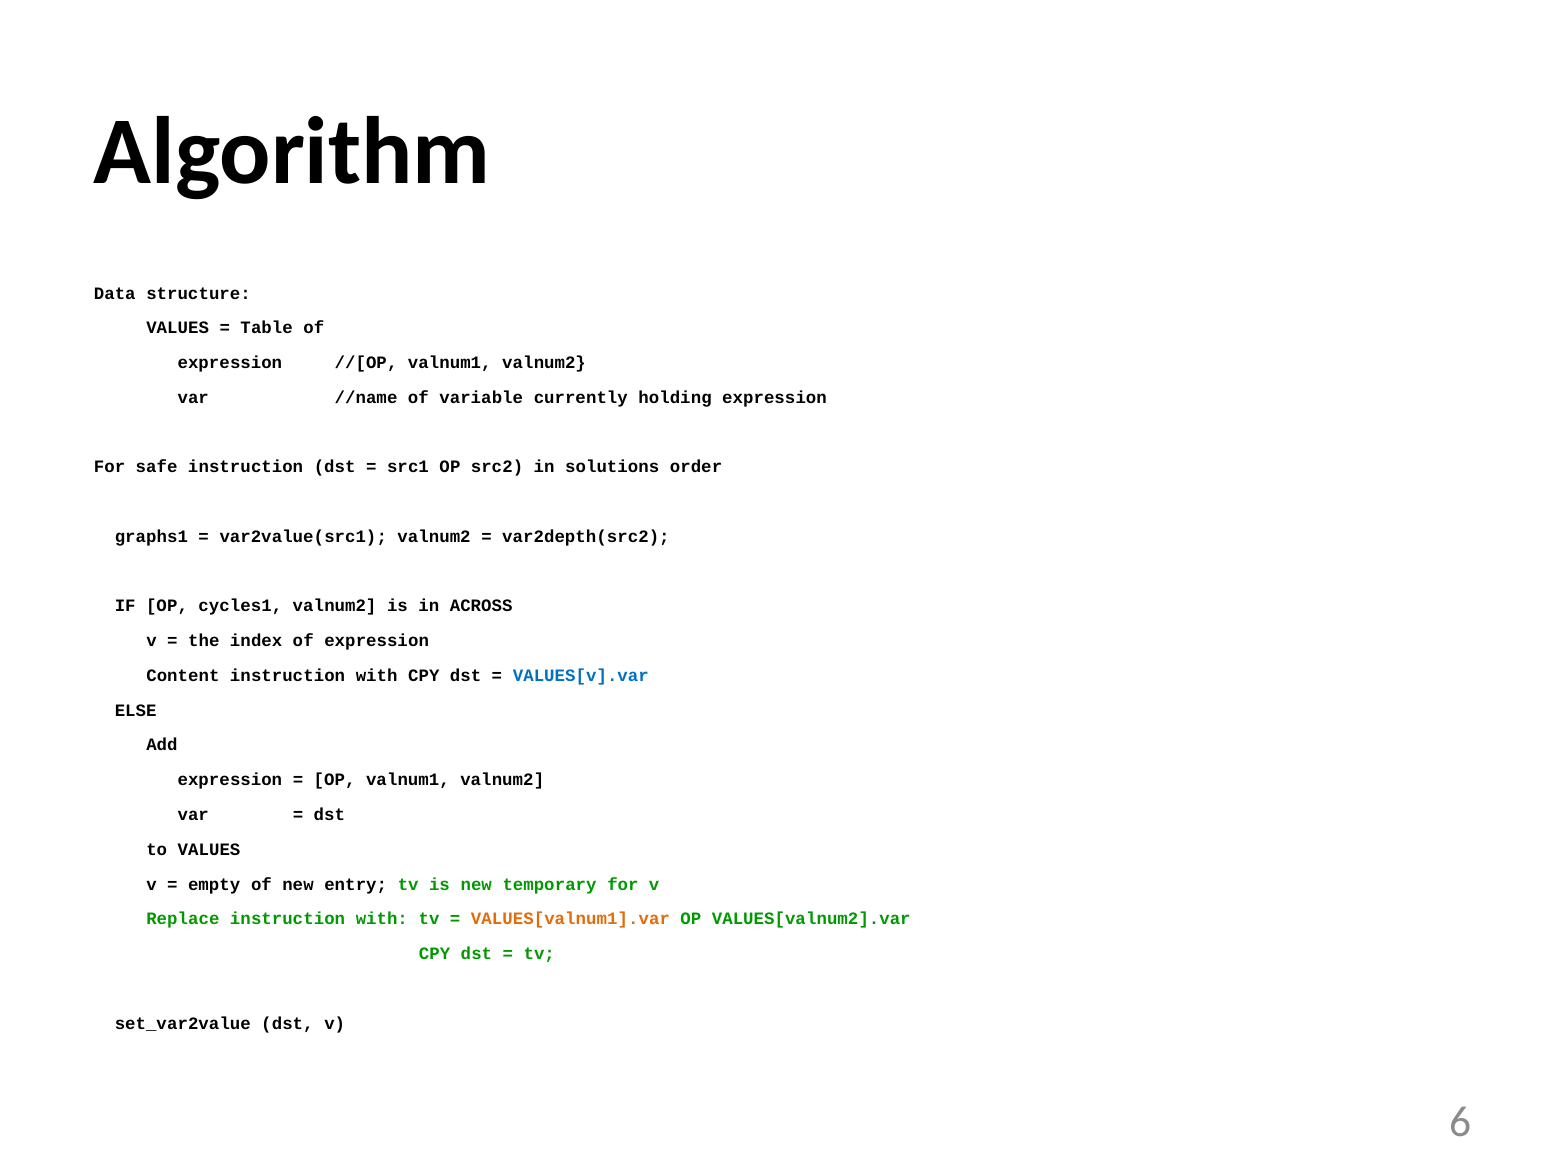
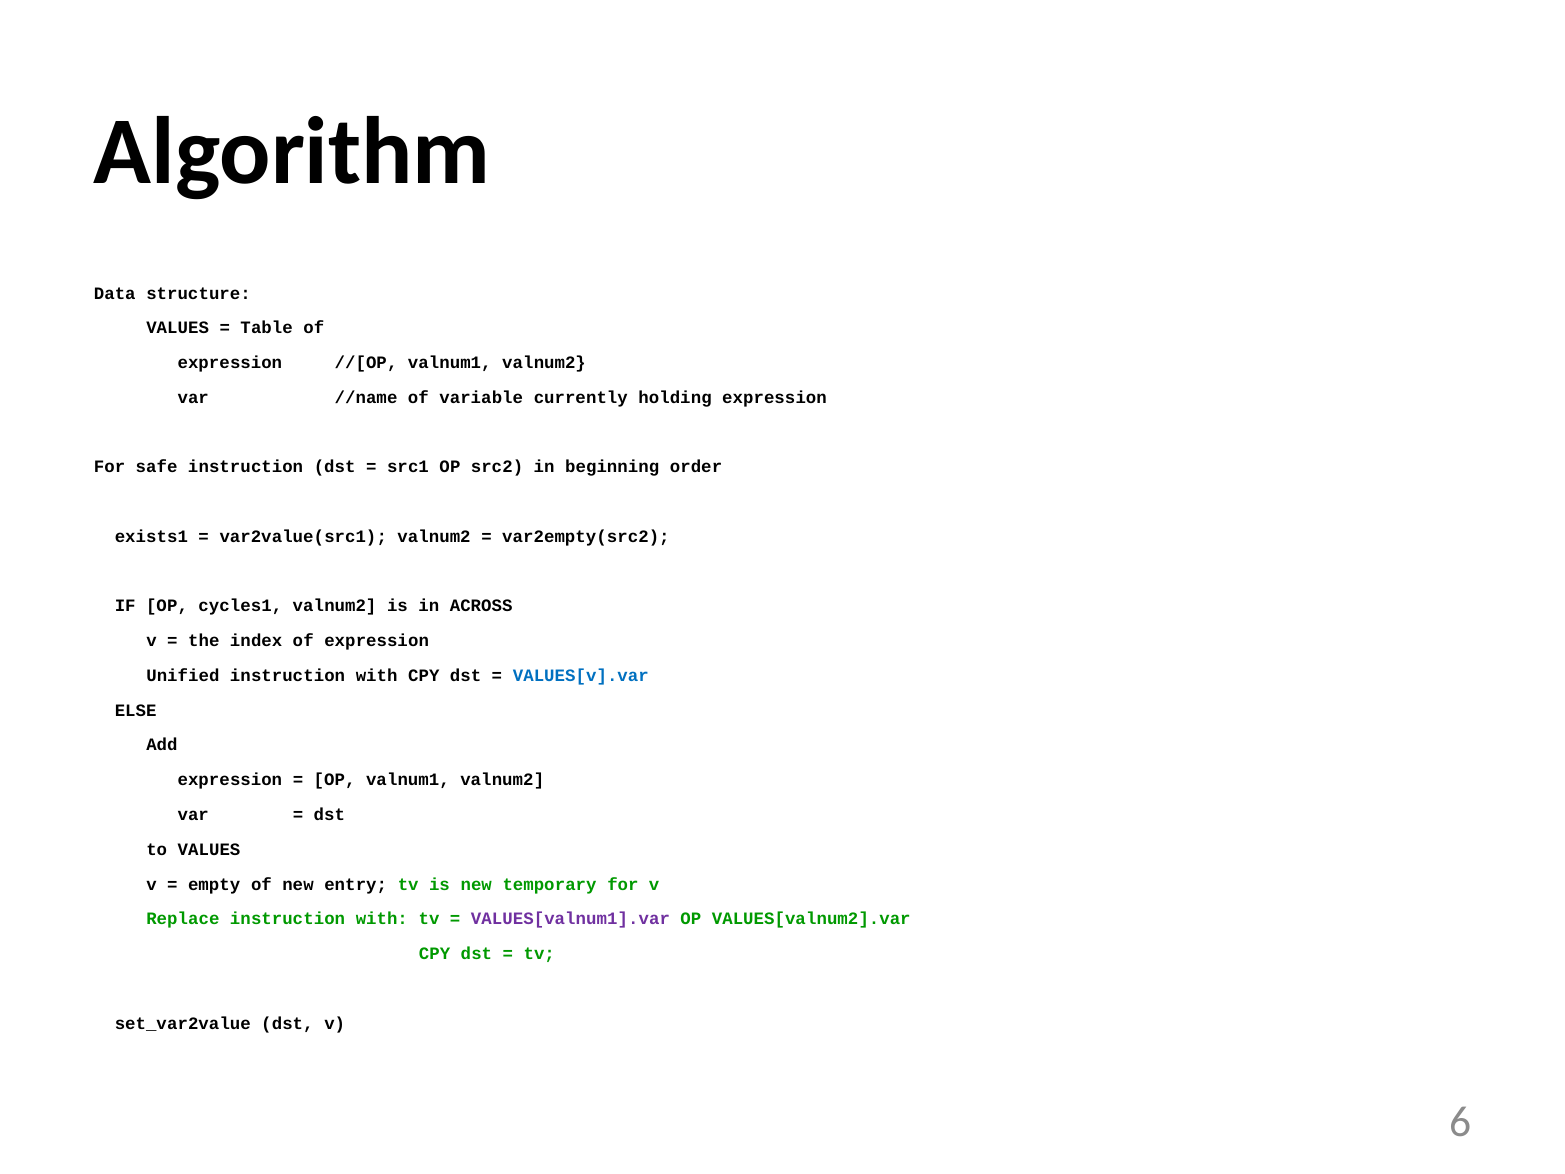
solutions: solutions -> beginning
graphs1: graphs1 -> exists1
var2depth(src2: var2depth(src2 -> var2empty(src2
Content: Content -> Unified
VALUES[valnum1].var colour: orange -> purple
